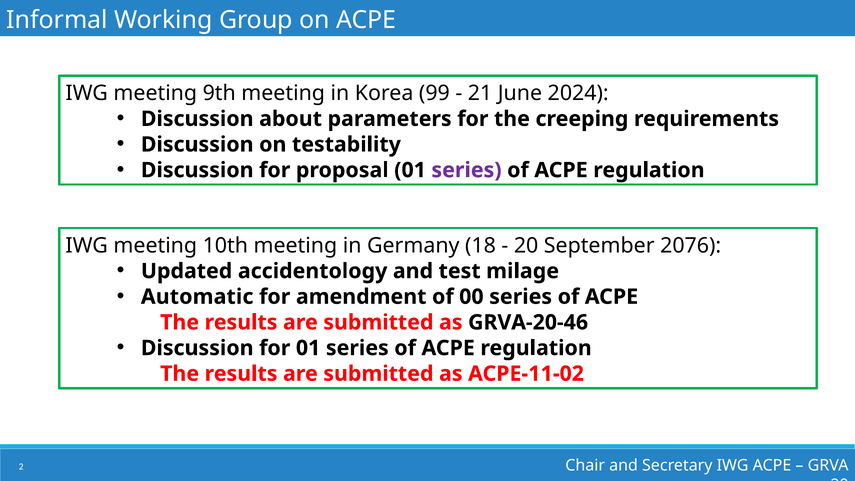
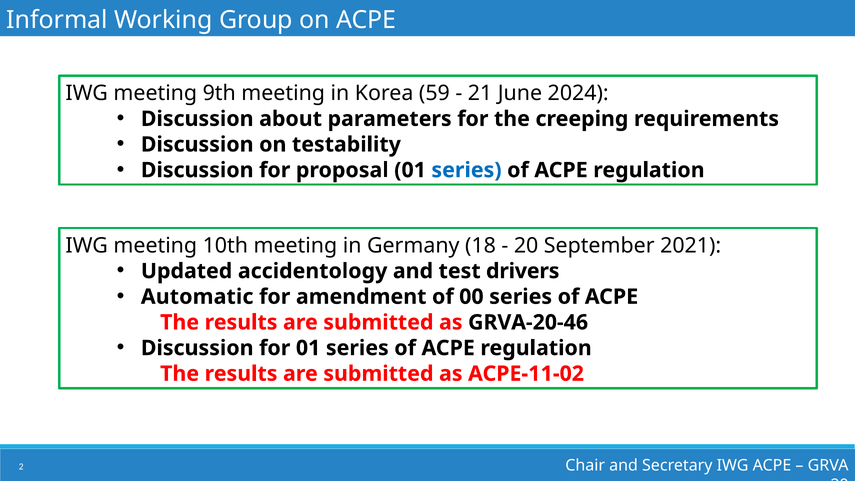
99: 99 -> 59
series at (466, 170) colour: purple -> blue
2076: 2076 -> 2021
milage: milage -> drivers
